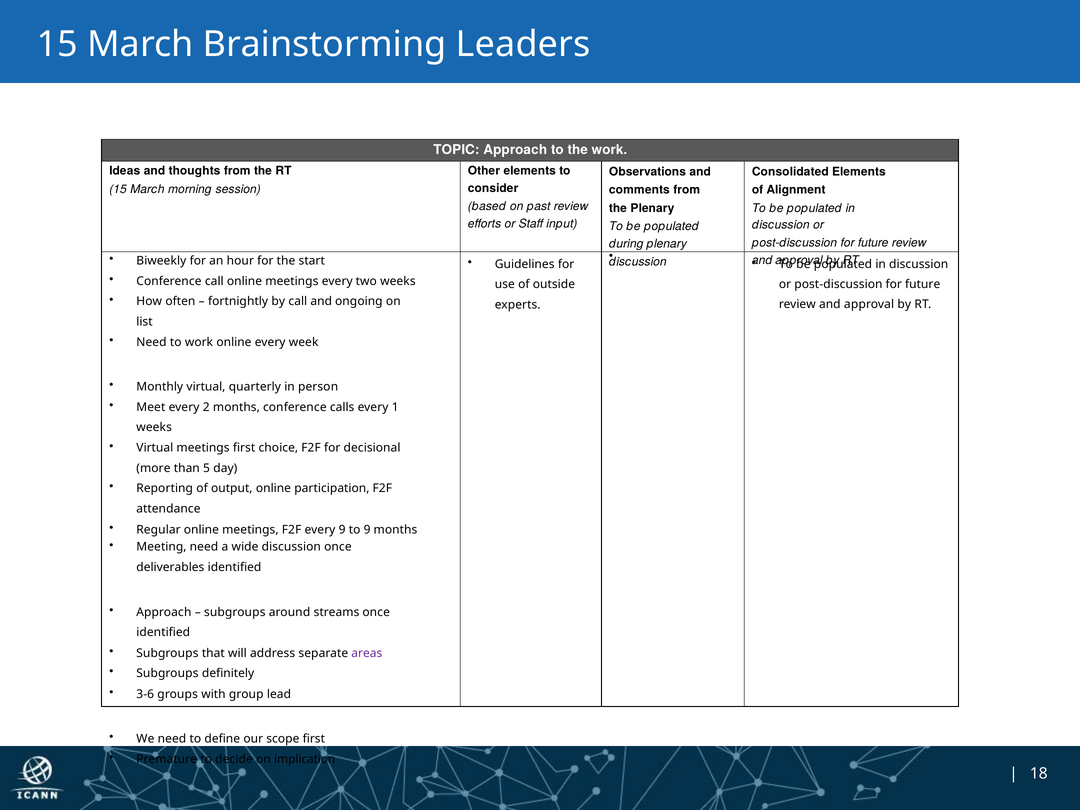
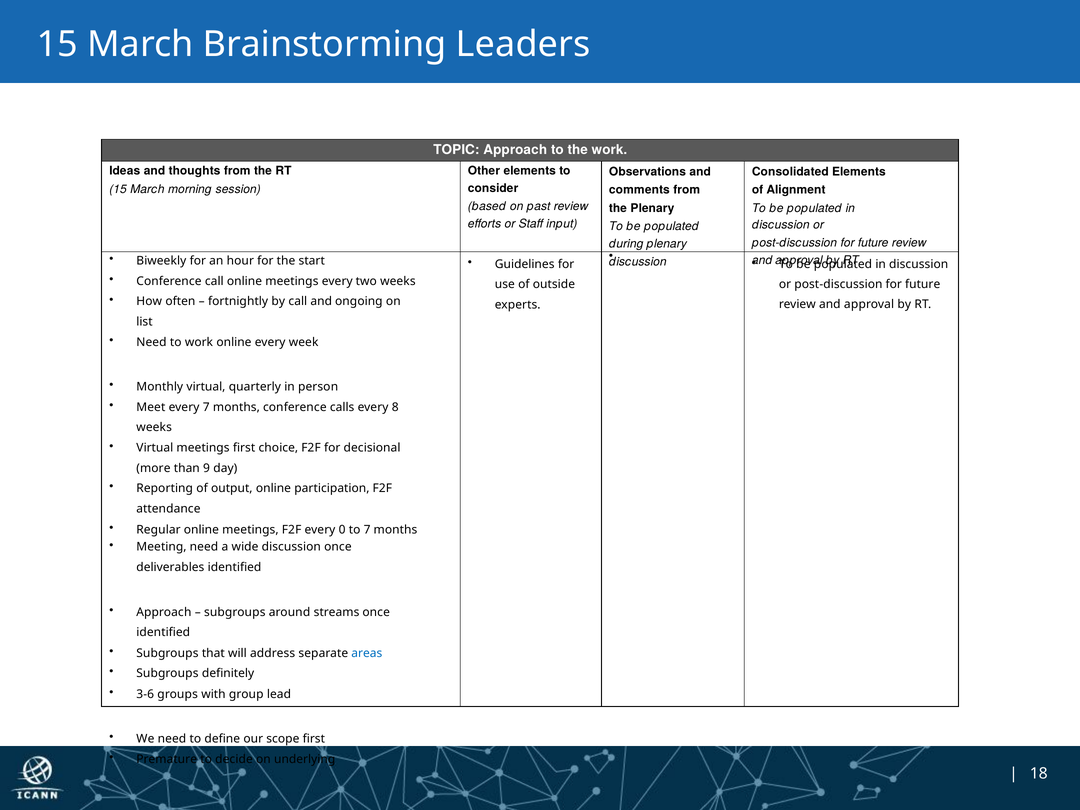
every 2: 2 -> 7
1: 1 -> 8
5: 5 -> 9
every 9: 9 -> 0
to 9: 9 -> 7
areas colour: purple -> blue
implication: implication -> underlying
